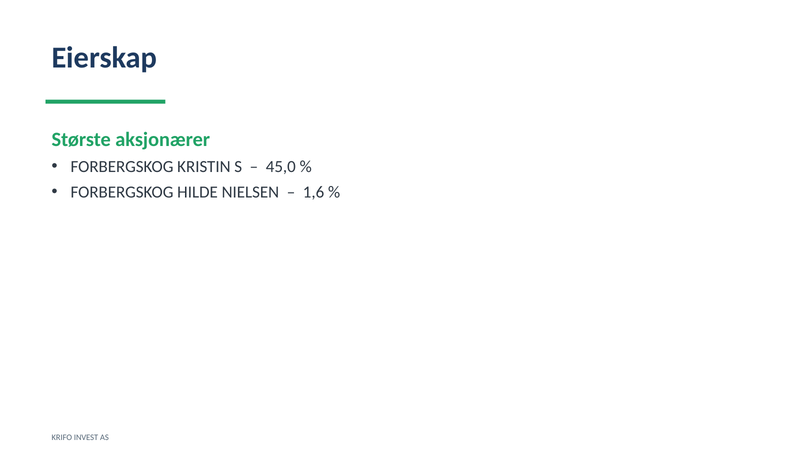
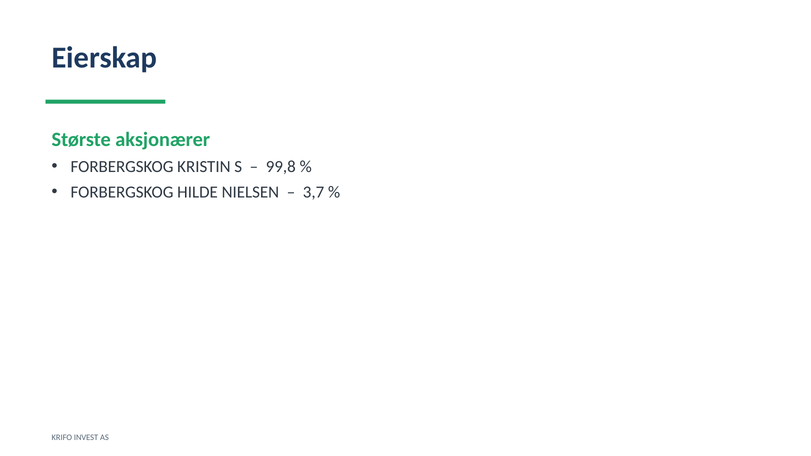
45,0: 45,0 -> 99,8
1,6: 1,6 -> 3,7
